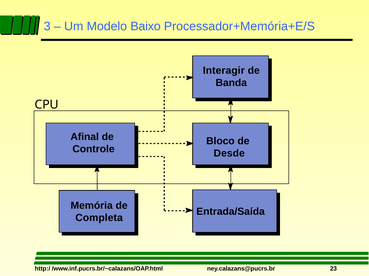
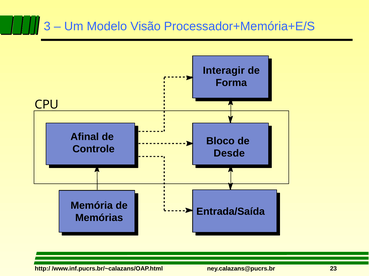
Baixo: Baixo -> Visão
Banda: Banda -> Forma
Completa: Completa -> Memórias
